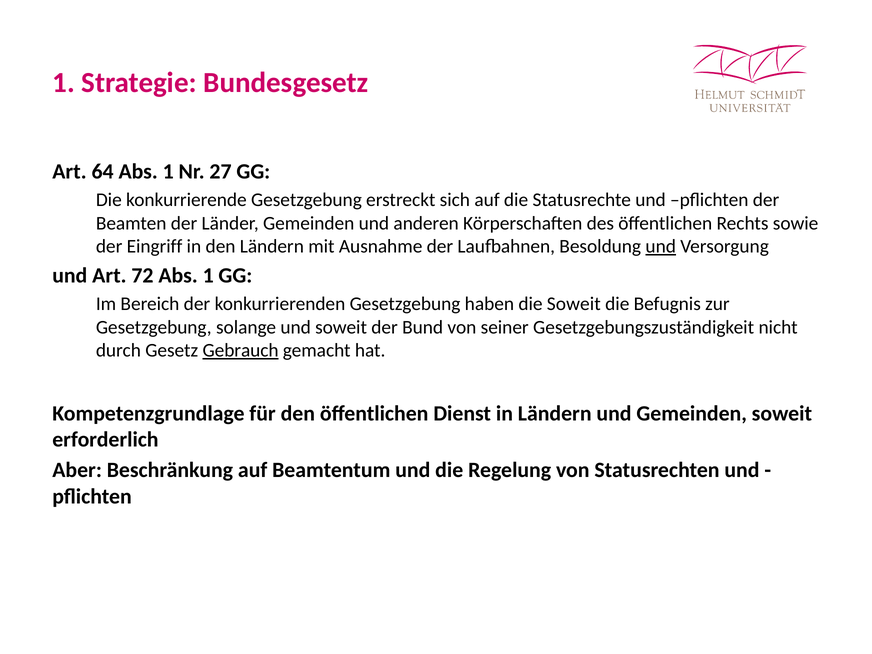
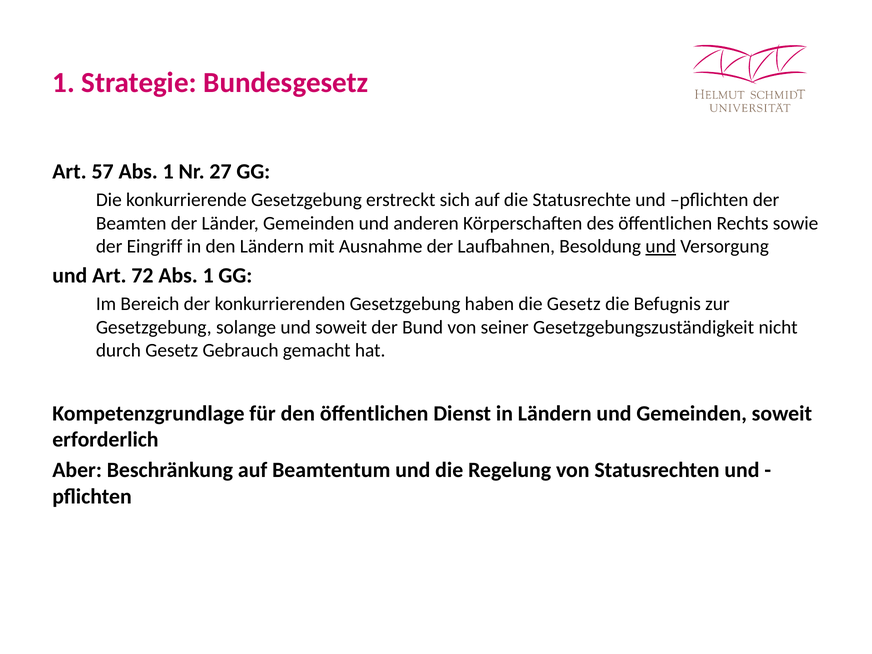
64: 64 -> 57
die Soweit: Soweit -> Gesetz
Gebrauch underline: present -> none
